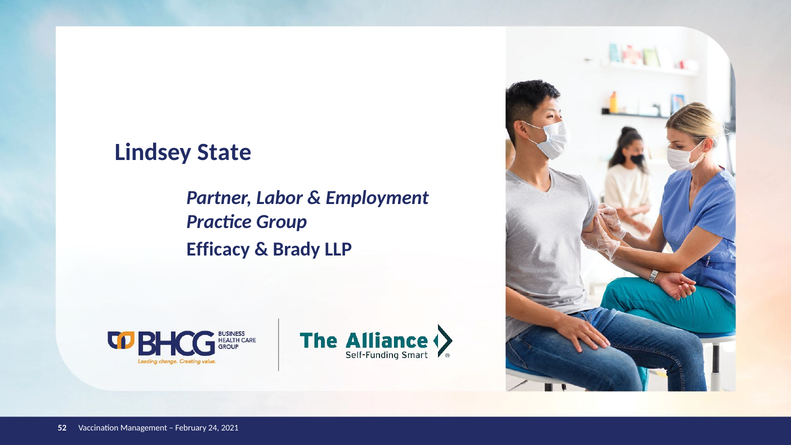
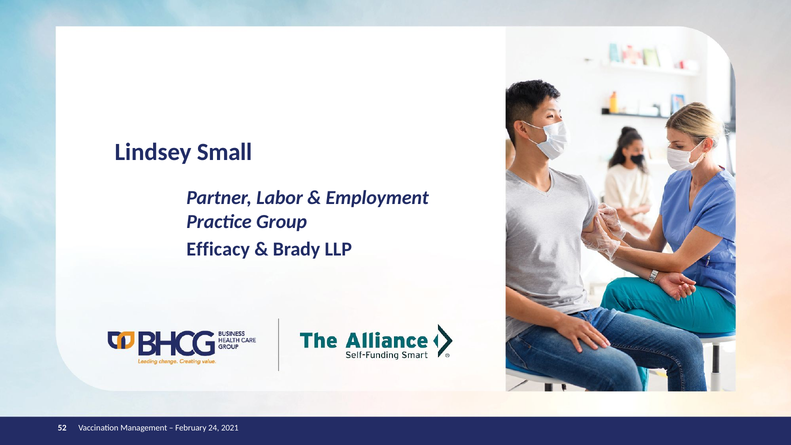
State: State -> Small
